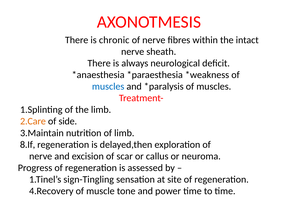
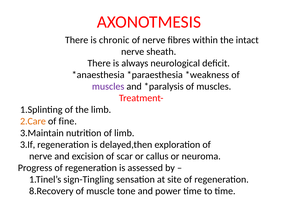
muscles at (108, 87) colour: blue -> purple
side: side -> fine
8.If: 8.If -> 3.If
4.Recovery: 4.Recovery -> 8.Recovery
